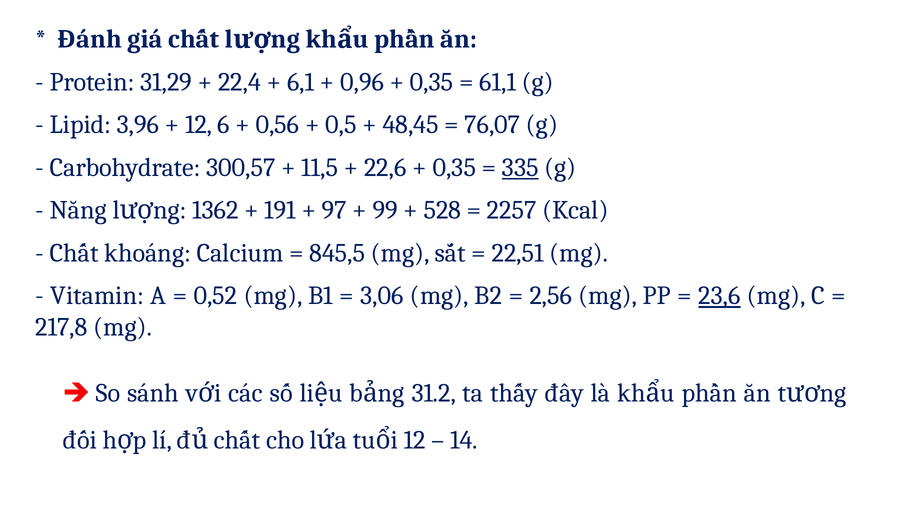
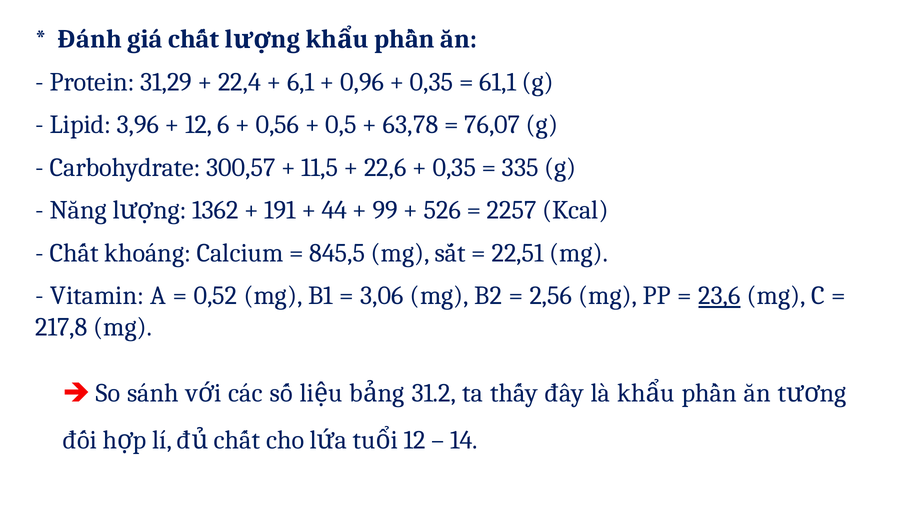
48,45: 48,45 -> 63,78
335 underline: present -> none
97: 97 -> 44
528: 528 -> 526
